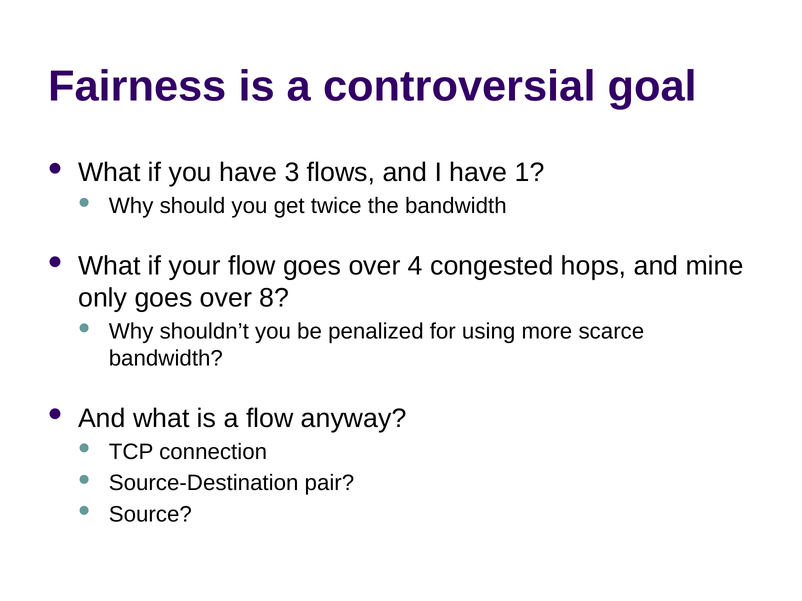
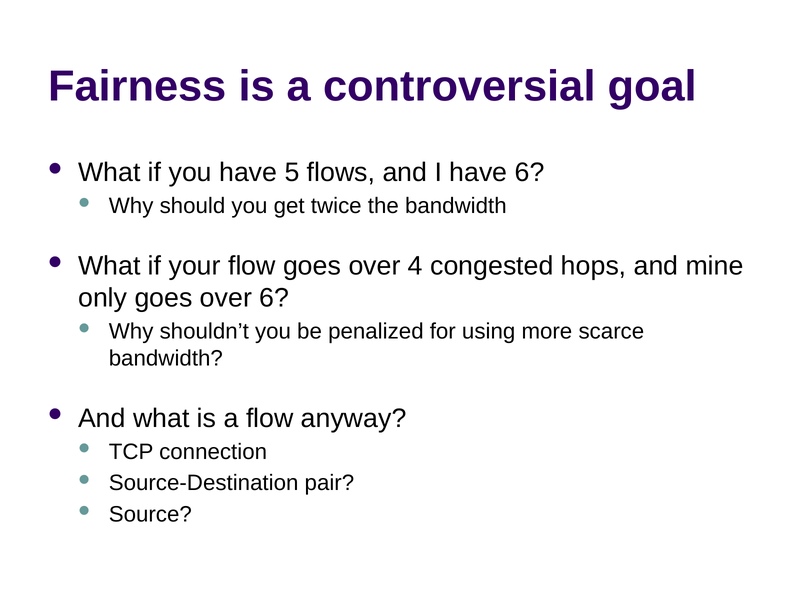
3: 3 -> 5
have 1: 1 -> 6
over 8: 8 -> 6
